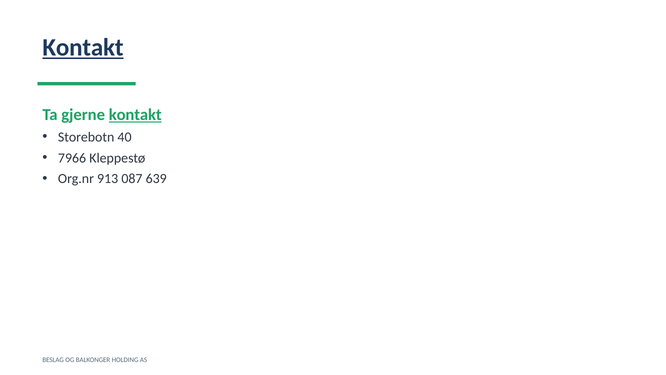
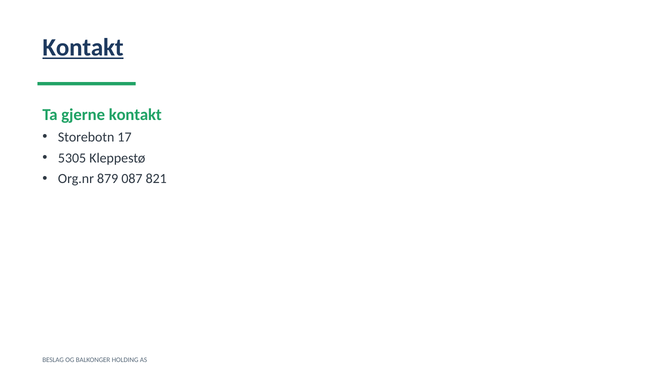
kontakt at (135, 115) underline: present -> none
40: 40 -> 17
7966: 7966 -> 5305
913: 913 -> 879
639: 639 -> 821
